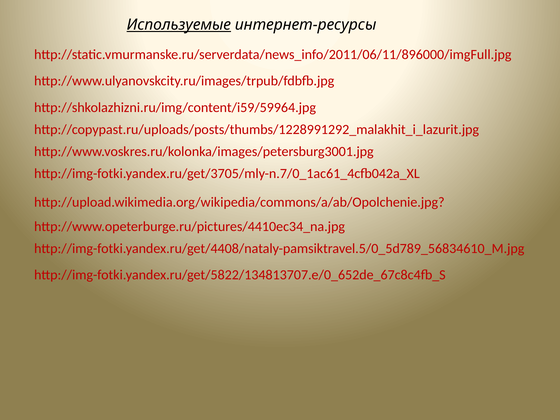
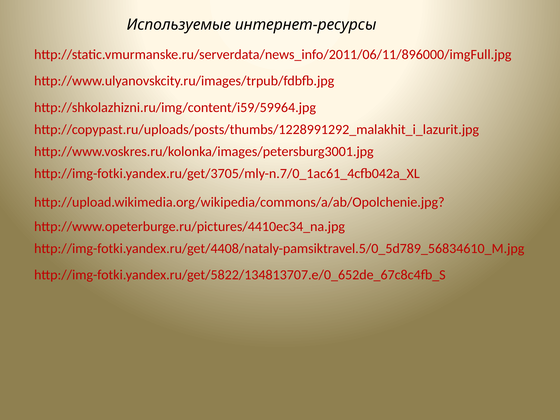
Используемые underline: present -> none
